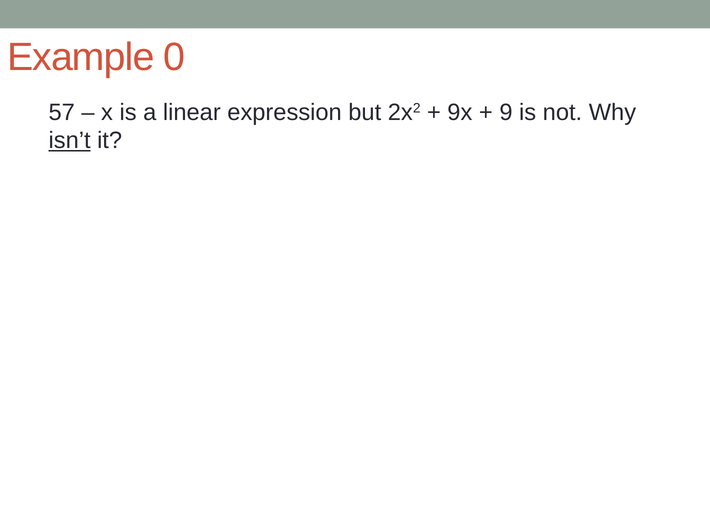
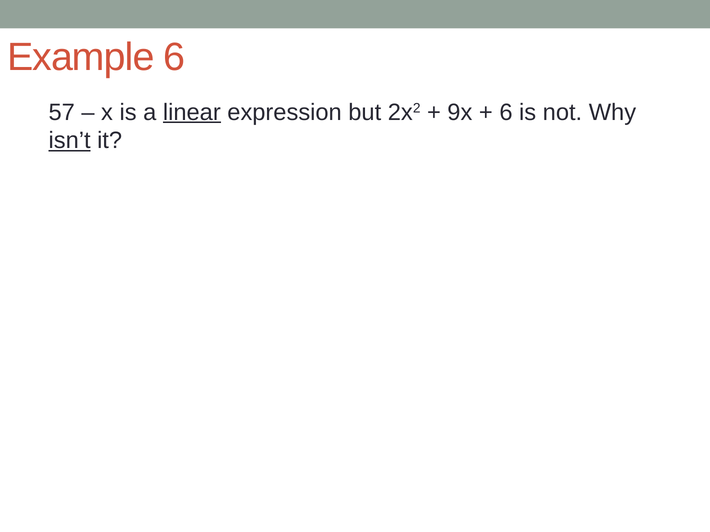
Example 0: 0 -> 6
linear underline: none -> present
9 at (506, 112): 9 -> 6
